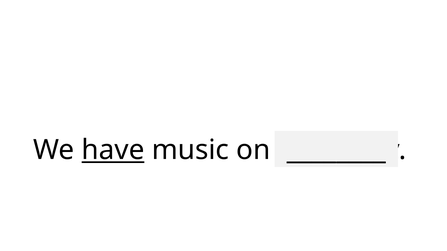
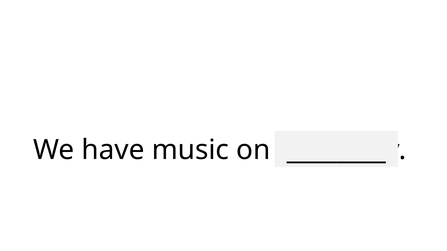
have underline: present -> none
